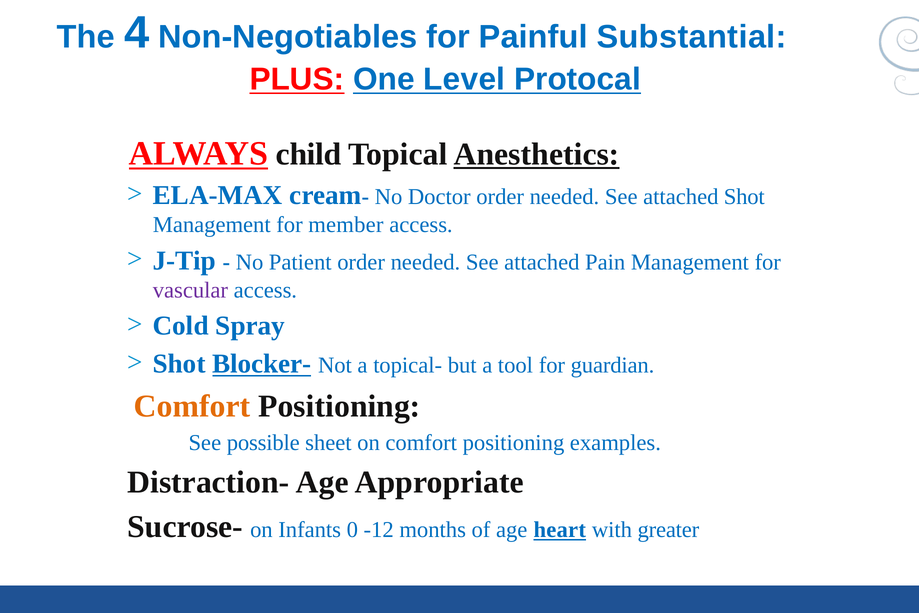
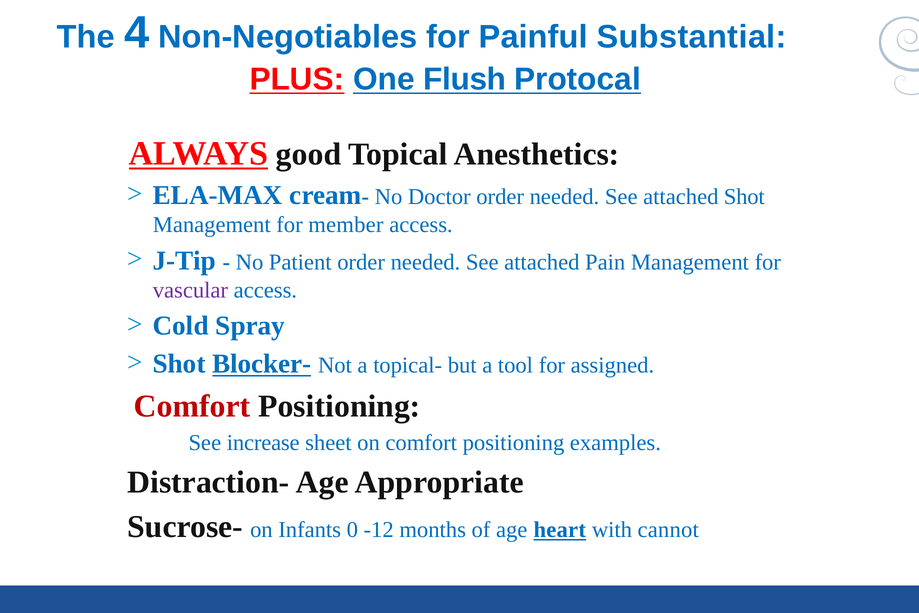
Level: Level -> Flush
child: child -> good
Anesthetics underline: present -> none
guardian: guardian -> assigned
Comfort at (192, 406) colour: orange -> red
possible: possible -> increase
greater: greater -> cannot
